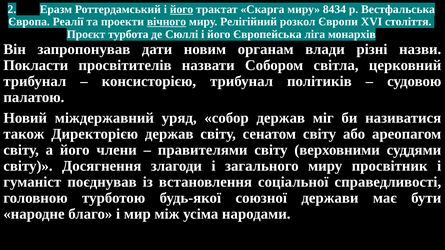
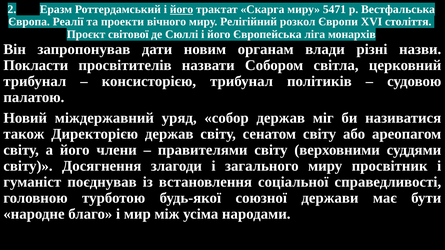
8434: 8434 -> 5471
вічного underline: present -> none
турбота: турбота -> світової
